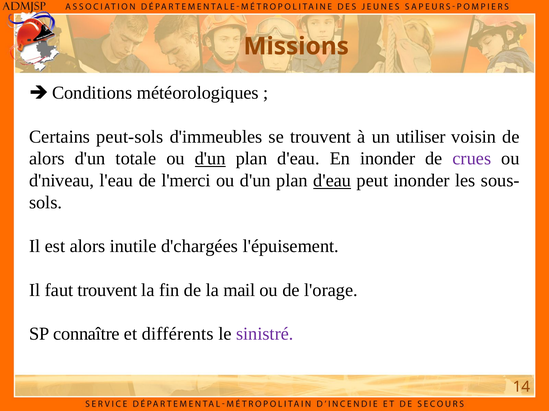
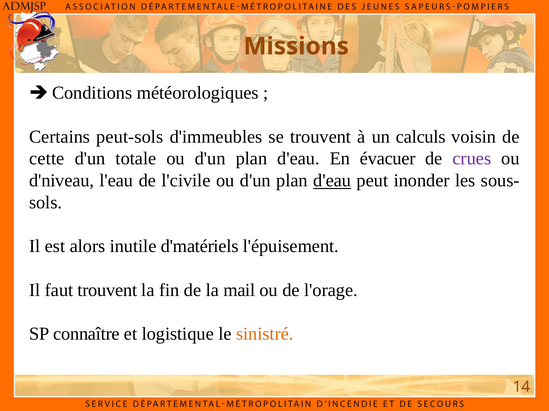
utiliser: utiliser -> calculs
alors at (47, 159): alors -> cette
d'un at (210, 159) underline: present -> none
En inonder: inonder -> évacuer
l'merci: l'merci -> l'civile
d'chargées: d'chargées -> d'matériels
différents: différents -> logistique
sinistré colour: purple -> orange
